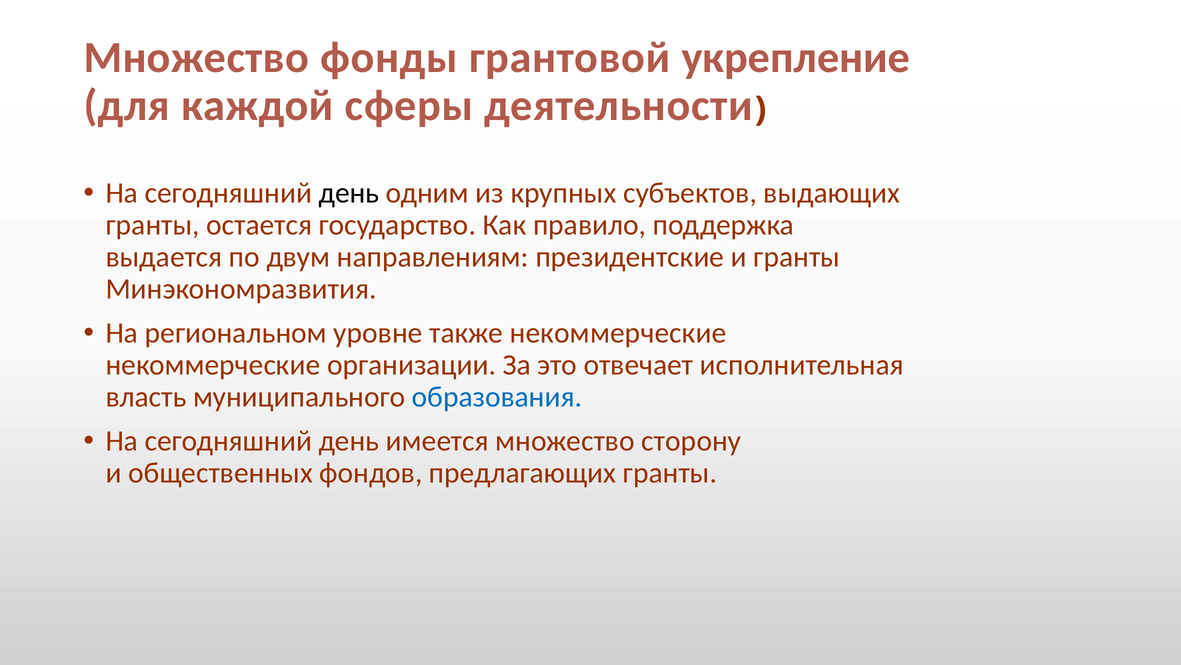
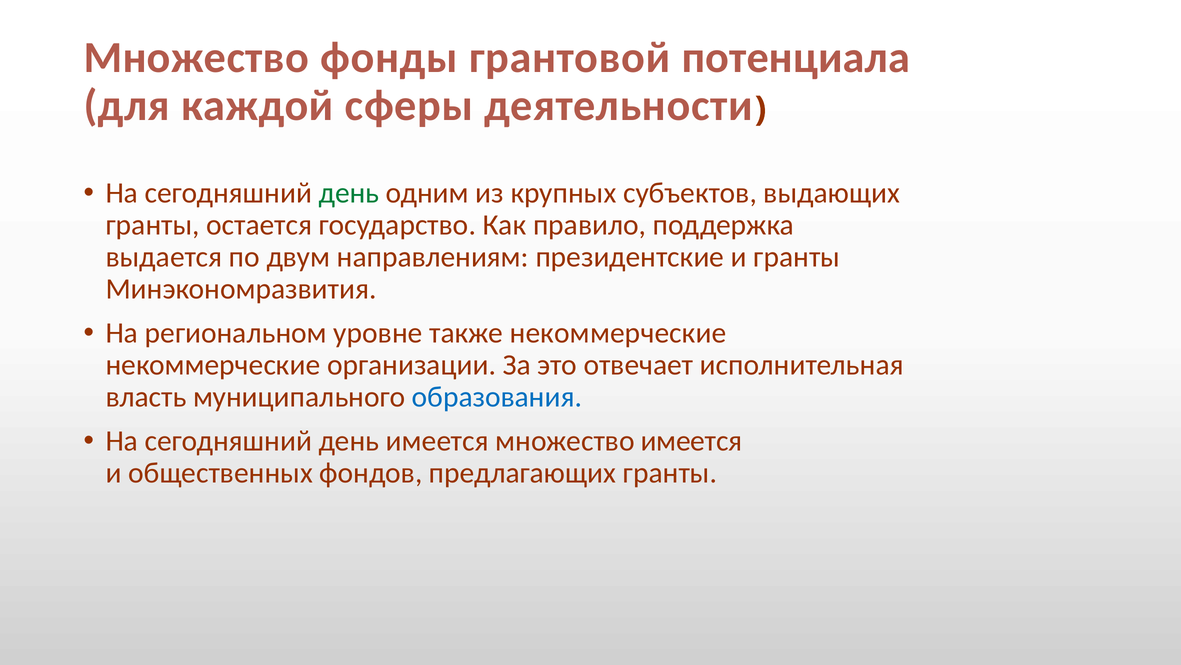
укрепление: укрепление -> потенциала
день at (349, 193) colour: black -> green
множество сторону: сторону -> имеется
